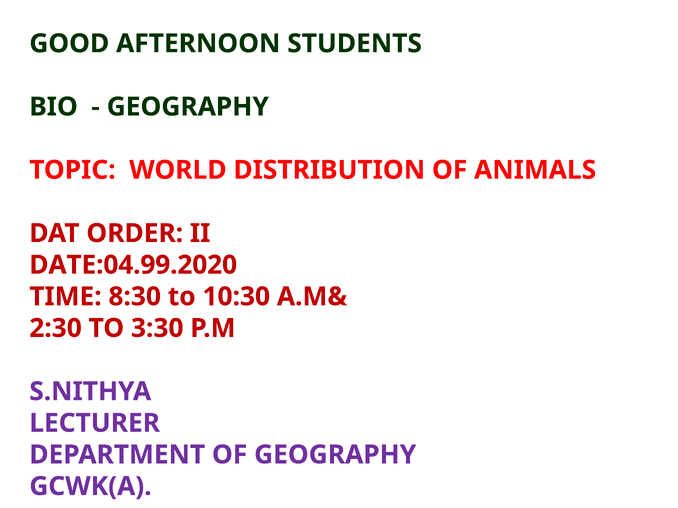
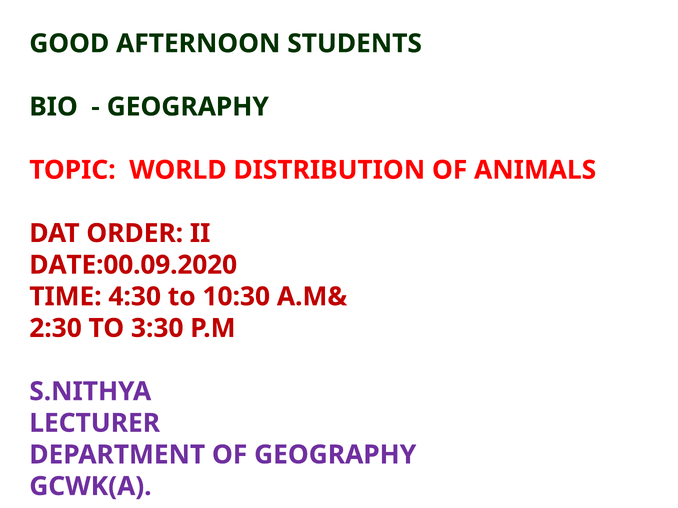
DATE:04.99.2020: DATE:04.99.2020 -> DATE:00.09.2020
8:30: 8:30 -> 4:30
